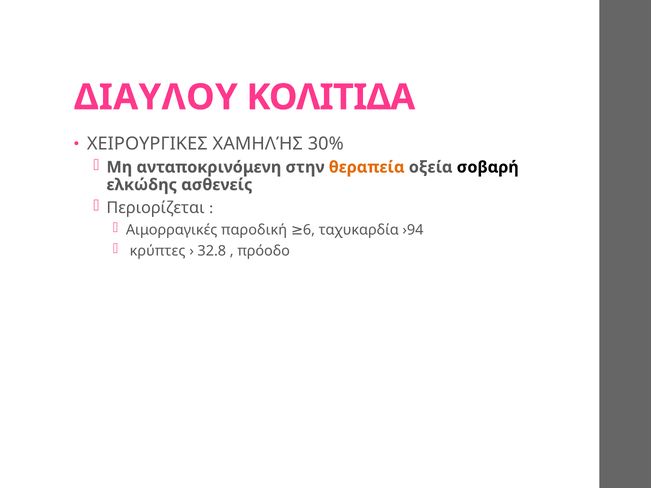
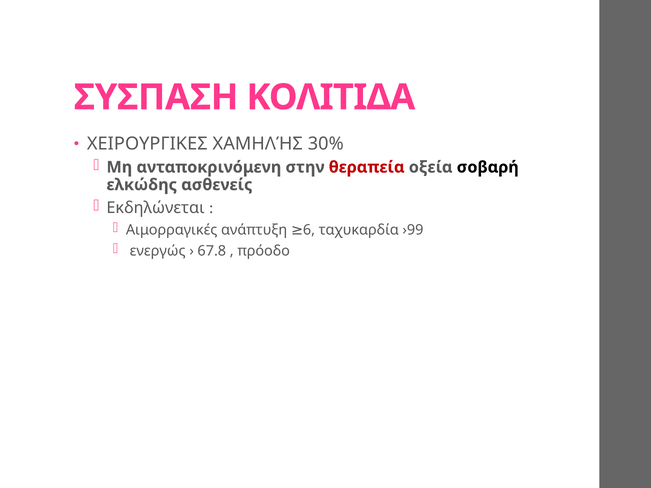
ΔΙΑΥΛΟΥ: ΔΙΑΥΛΟΥ -> ΣΥΣΠΑΣΗ
θεραπεία colour: orange -> red
Περιορίζεται: Περιορίζεται -> Εκδηλώνεται
παροδική: παροδική -> ανάπτυξη
›94: ›94 -> ›99
κρύπτες: κρύπτες -> ενεργώς
32.8: 32.8 -> 67.8
